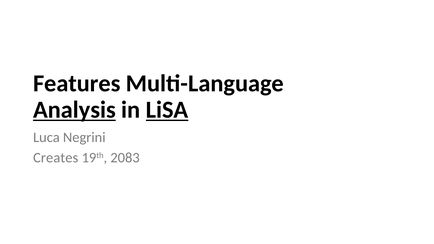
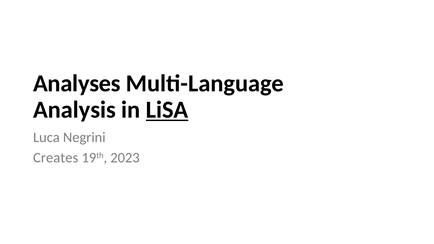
Features: Features -> Analyses
Analysis underline: present -> none
2083: 2083 -> 2023
